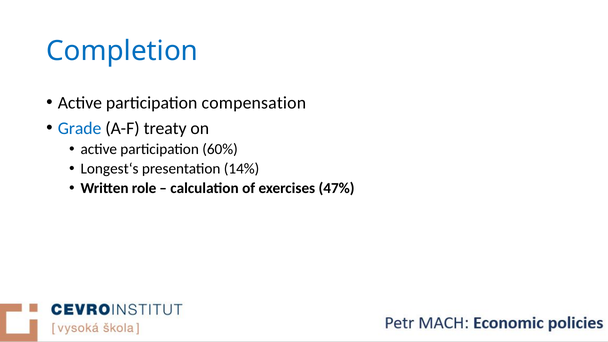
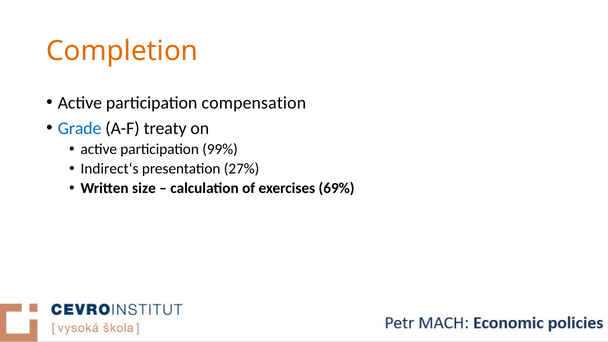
Completion colour: blue -> orange
60%: 60% -> 99%
Longest‘s: Longest‘s -> Indirect‘s
14%: 14% -> 27%
role: role -> size
47%: 47% -> 69%
